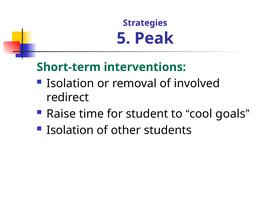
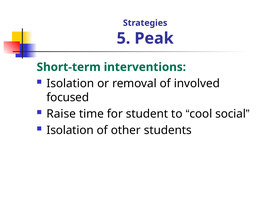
redirect: redirect -> focused
goals: goals -> social
